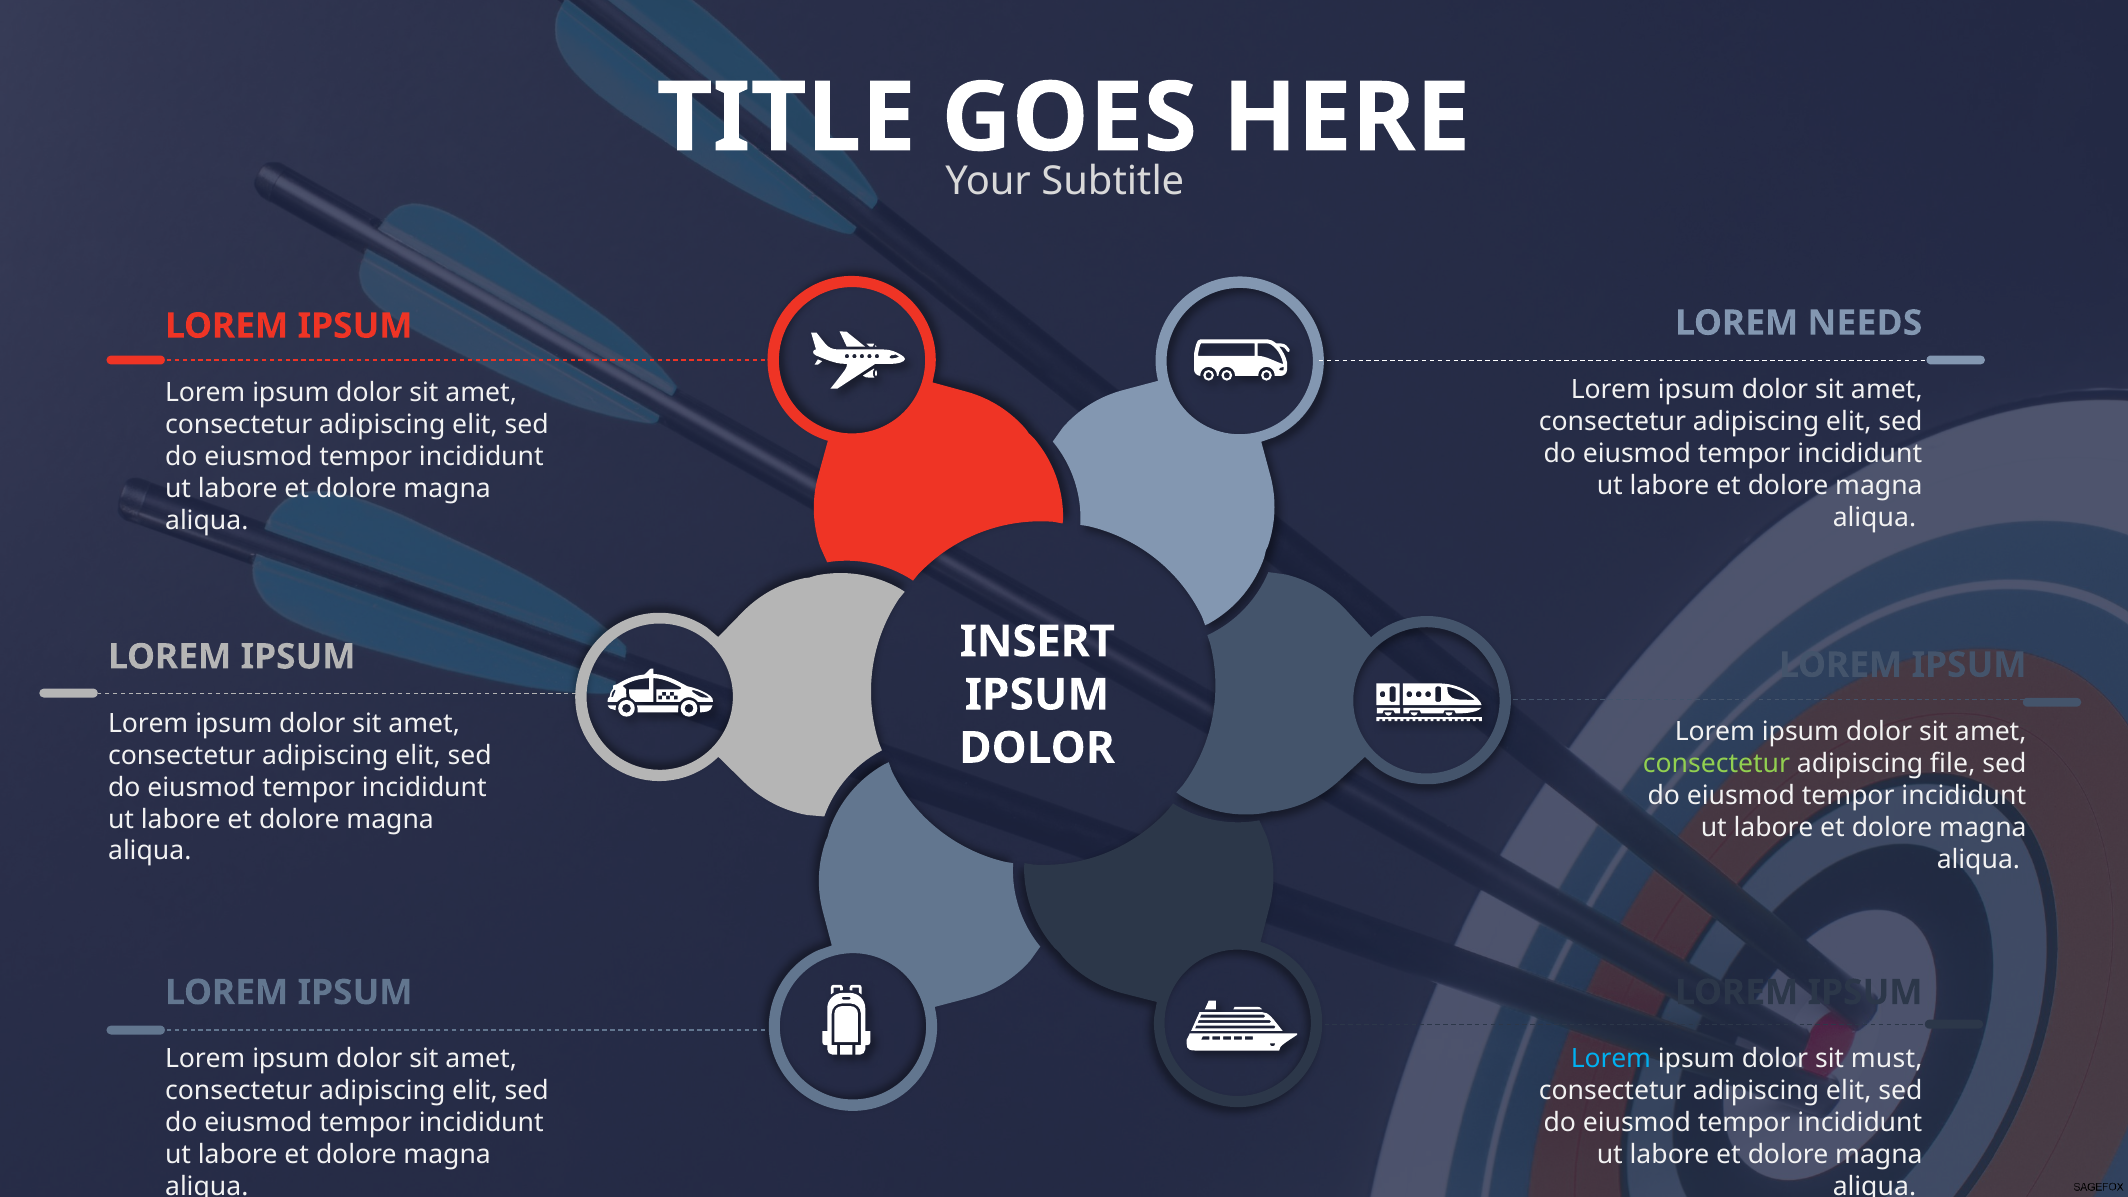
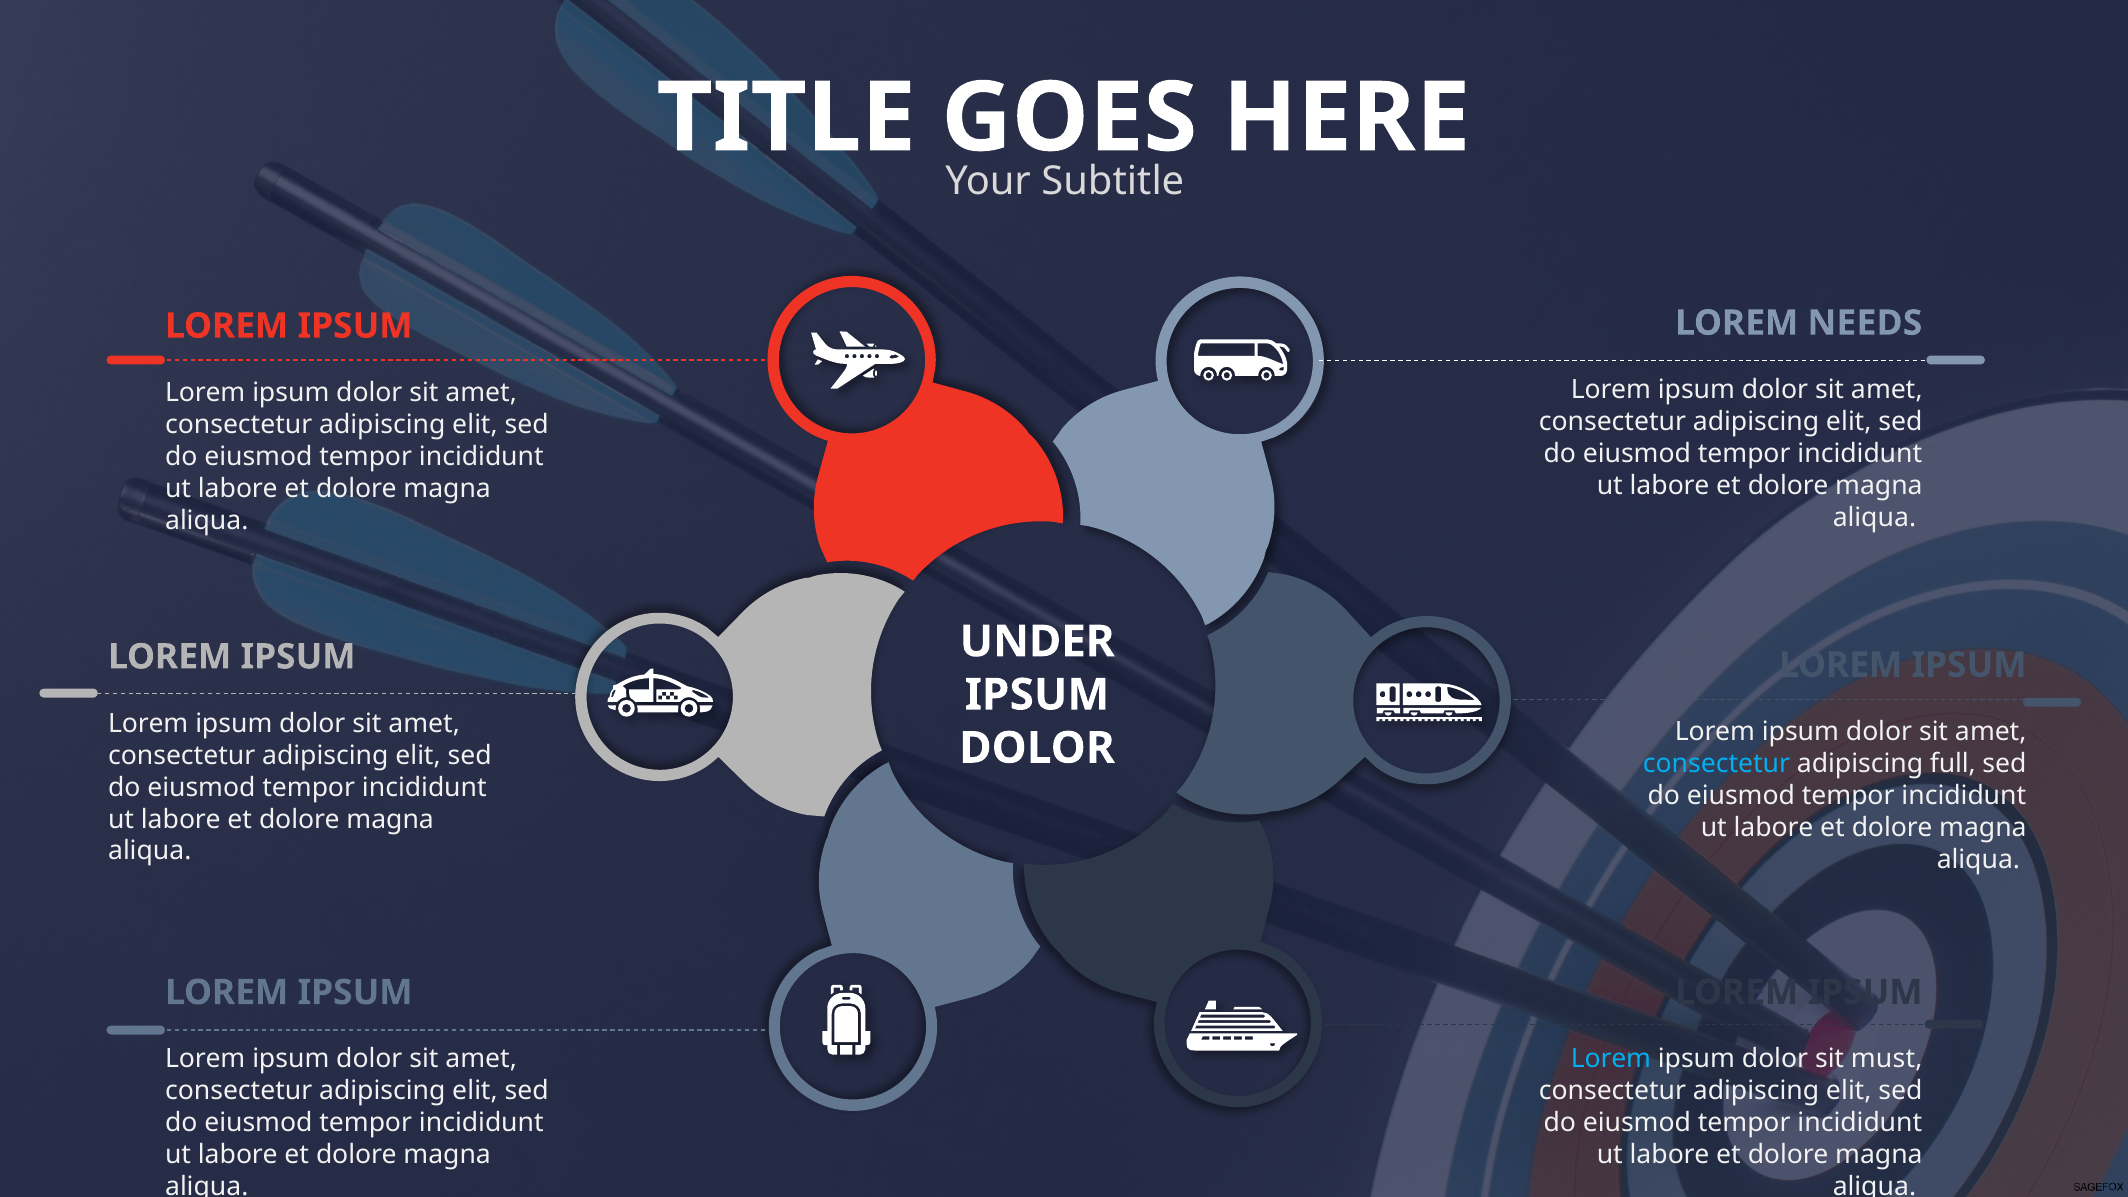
INSERT: INSERT -> UNDER
consectetur at (1716, 764) colour: light green -> light blue
file: file -> full
